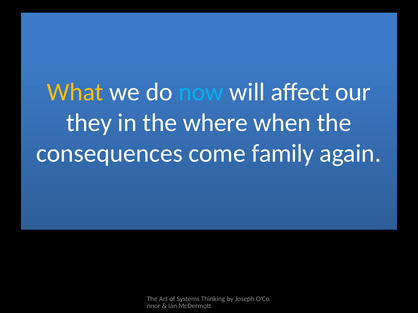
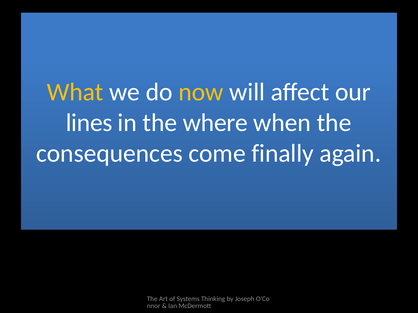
now colour: light blue -> yellow
they: they -> lines
family: family -> finally
